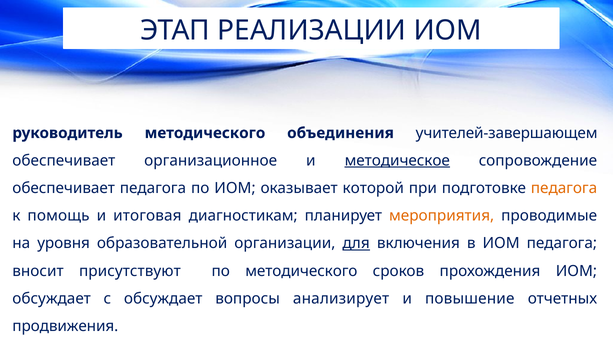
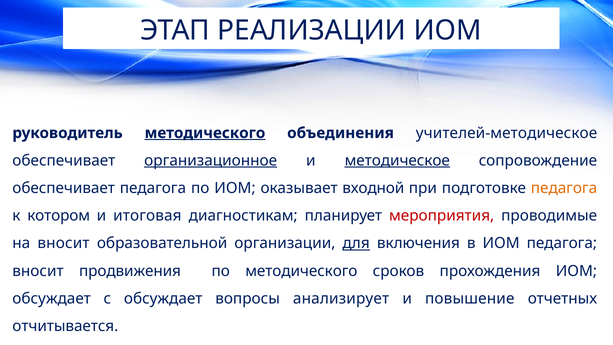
методического at (205, 133) underline: none -> present
учителей-завершающем: учителей-завершающем -> учителей-методическое
организационное underline: none -> present
которой: которой -> входной
помощь: помощь -> котором
мероприятия colour: orange -> red
на уровня: уровня -> вносит
присутствуют: присутствуют -> продвижения
продвижения: продвижения -> отчитывается
